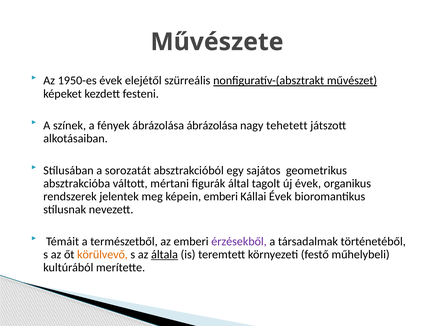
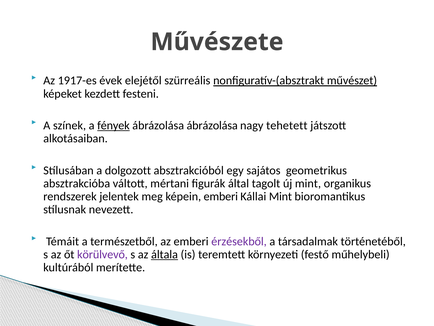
1950-es: 1950-es -> 1917-es
fények underline: none -> present
sorozatát: sorozatát -> dolgozott
új évek: évek -> mint
Kállai Évek: Évek -> Mint
körülvevő colour: orange -> purple
